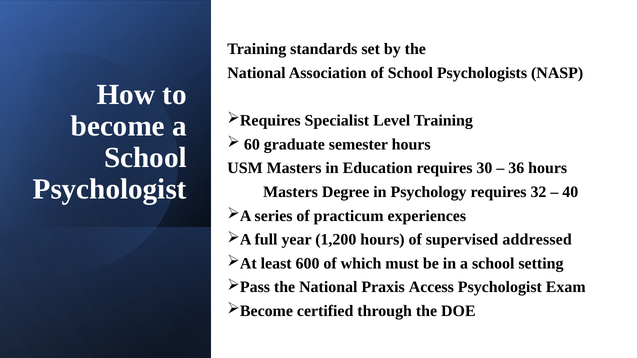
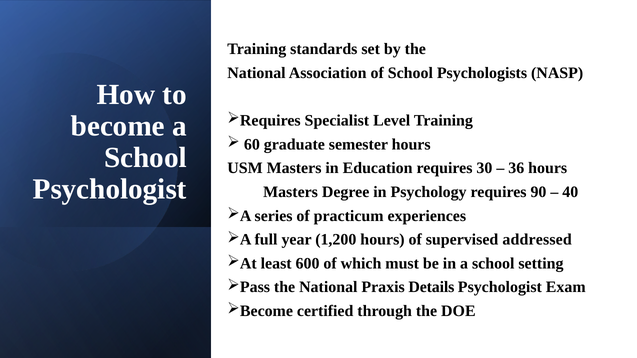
32: 32 -> 90
Access: Access -> Details
